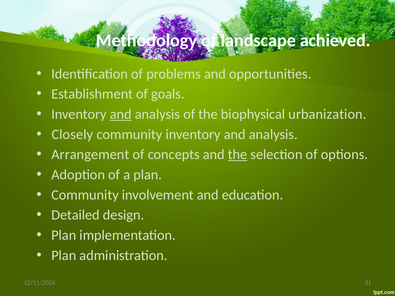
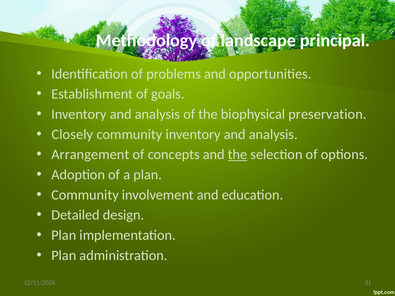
achieved: achieved -> principal
and at (121, 114) underline: present -> none
urbanization: urbanization -> preservation
